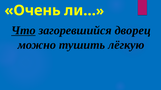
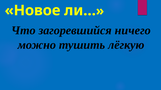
Очень: Очень -> Новое
Что underline: present -> none
дворец: дворец -> ничего
